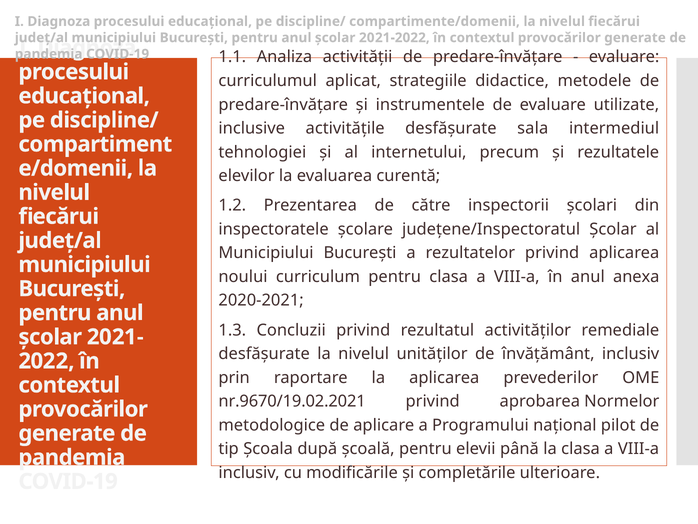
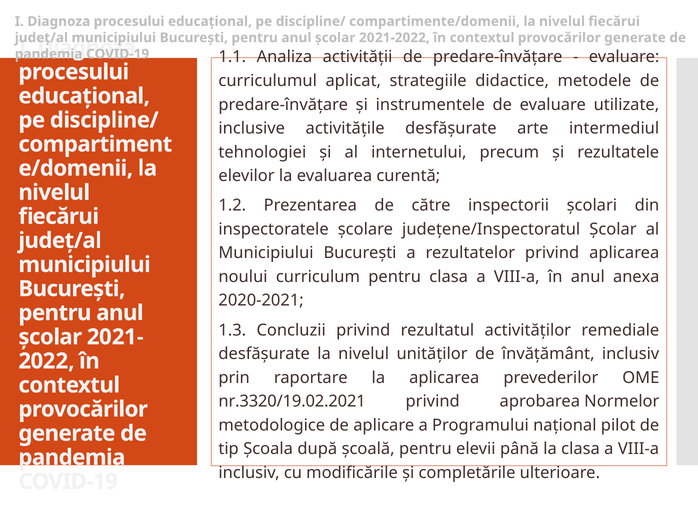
sala: sala -> arte
nr.9670/19.02.2021: nr.9670/19.02.2021 -> nr.3320/19.02.2021
